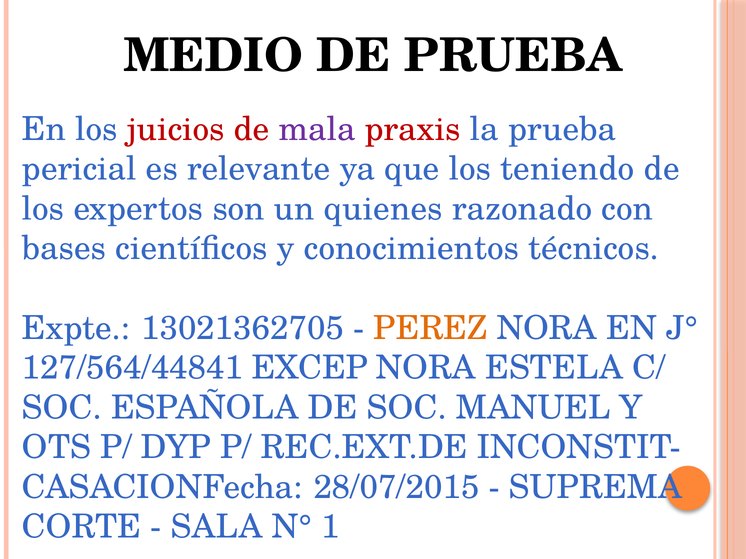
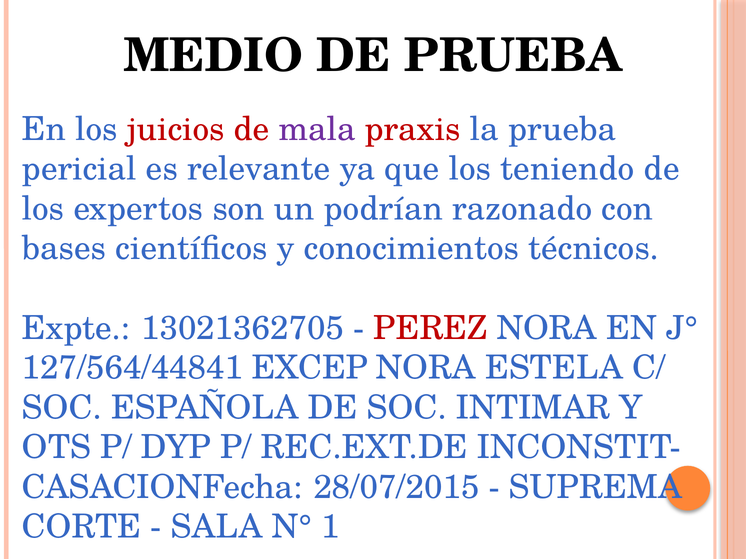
quienes: quienes -> podrían
PEREZ colour: orange -> red
MANUEL: MANUEL -> INTIMAR
